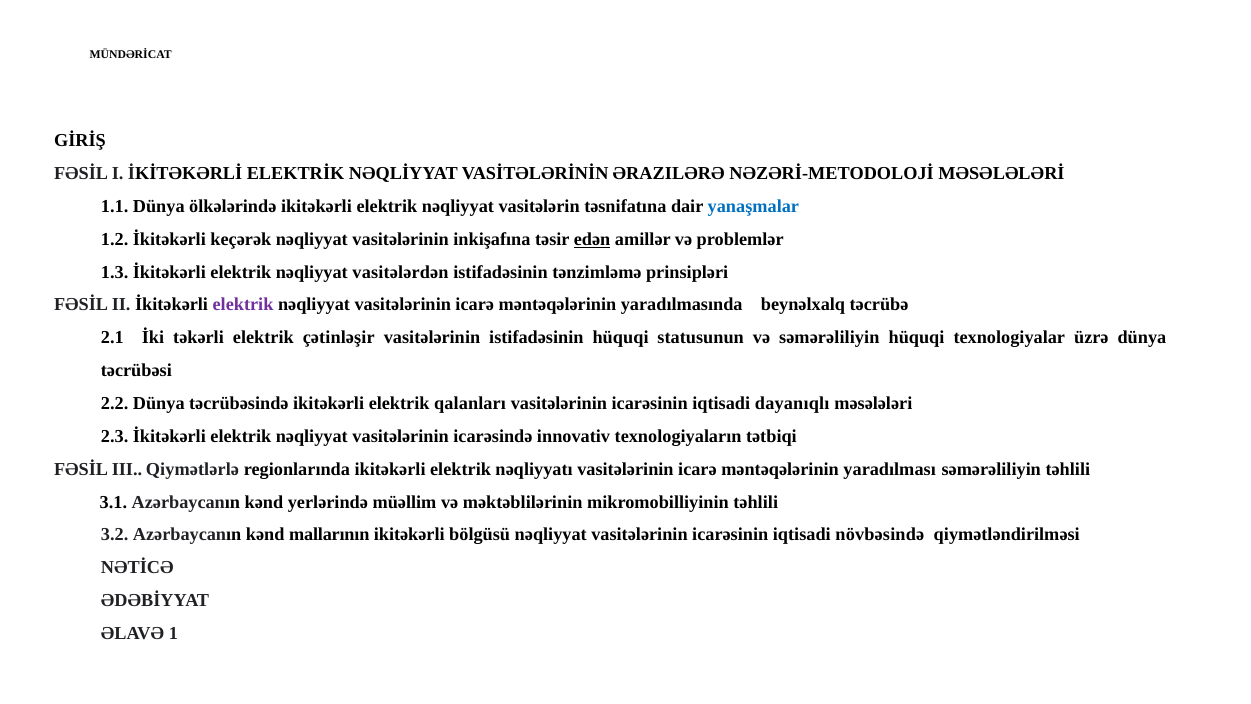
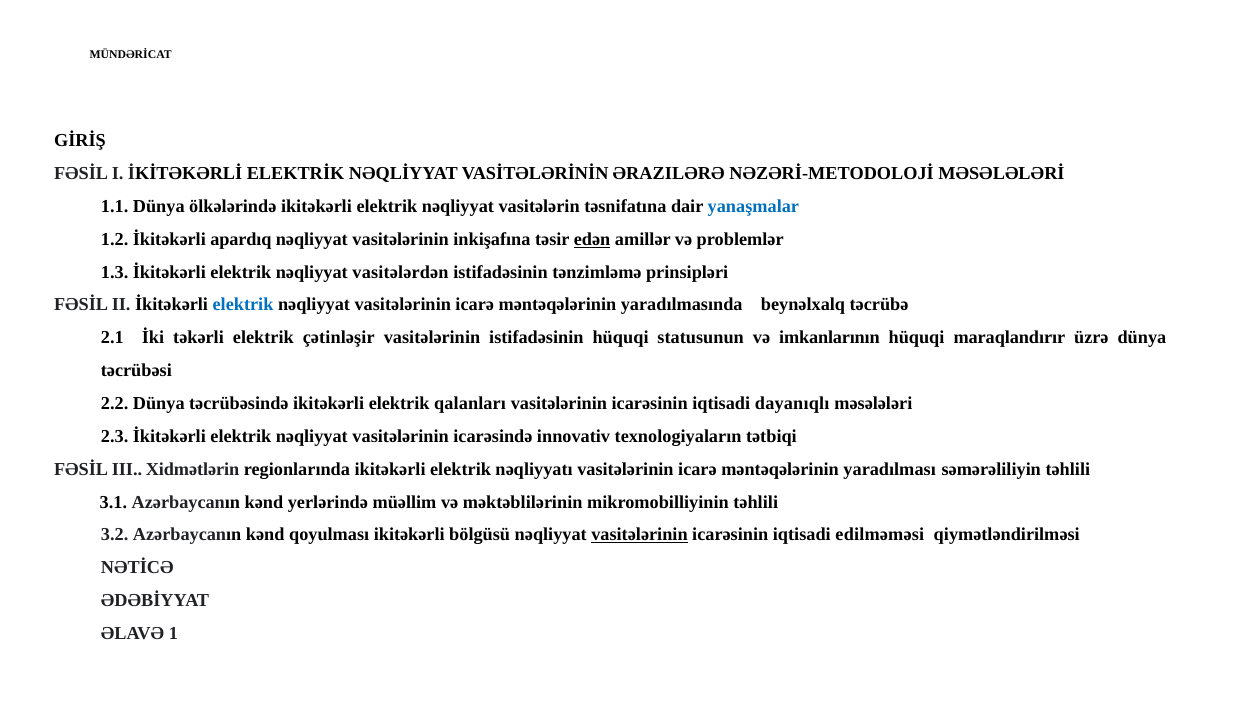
keçərək: keçərək -> apardıq
elektrik at (243, 305) colour: purple -> blue
və səmərəliliyin: səmərəliliyin -> imkanlarının
texnologiyalar: texnologiyalar -> maraqlandırır
Qiymətlərlə: Qiymətlərlə -> Xidmətlərin
mallarının: mallarının -> qoyulması
vasitələrinin at (639, 535) underline: none -> present
növbəsində: növbəsində -> edilməməsi
